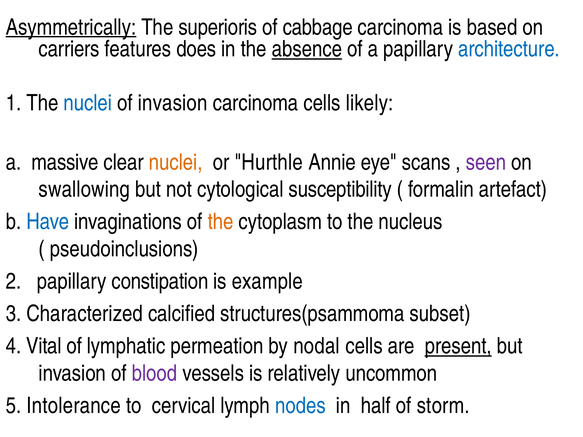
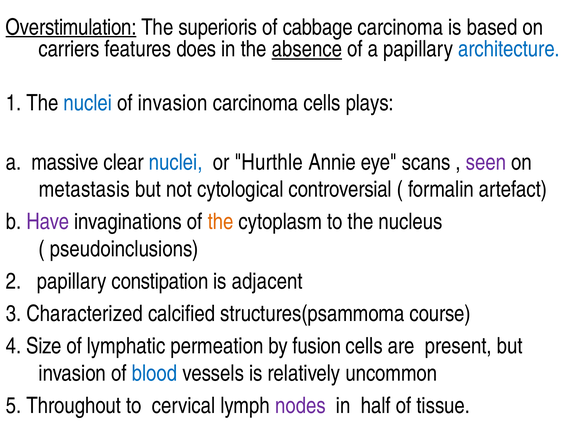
Asymmetrically: Asymmetrically -> Overstimulation
likely: likely -> plays
nuclei at (176, 162) colour: orange -> blue
swallowing: swallowing -> metastasis
susceptibility: susceptibility -> controversial
Have colour: blue -> purple
example: example -> adjacent
subset: subset -> course
Vital: Vital -> Size
nodal: nodal -> fusion
present underline: present -> none
blood colour: purple -> blue
Intolerance: Intolerance -> Throughout
nodes colour: blue -> purple
storm: storm -> tissue
